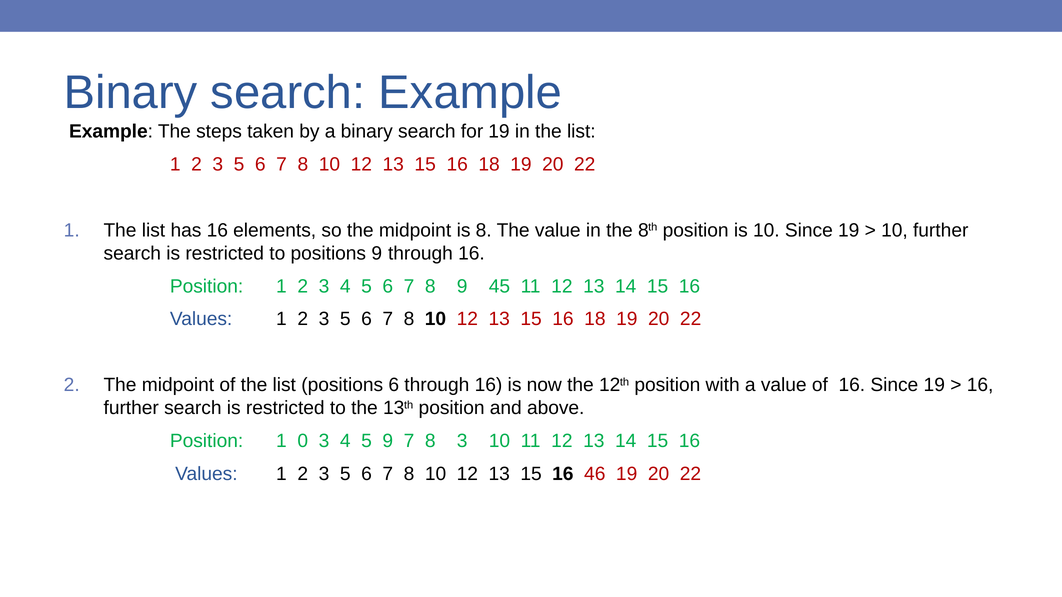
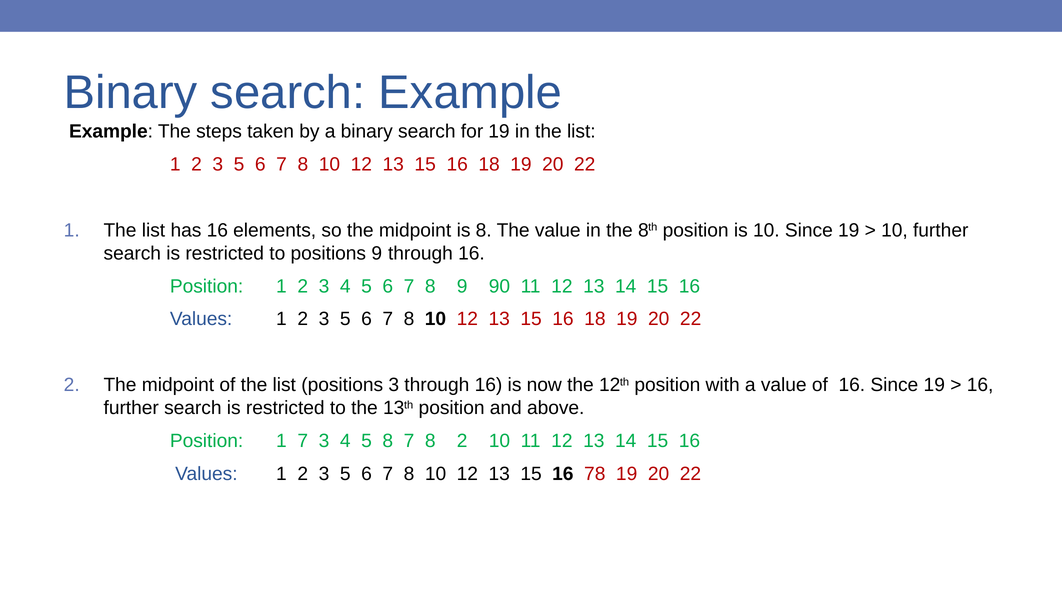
45: 45 -> 90
positions 6: 6 -> 3
1 0: 0 -> 7
5 9: 9 -> 8
8 3: 3 -> 2
46: 46 -> 78
